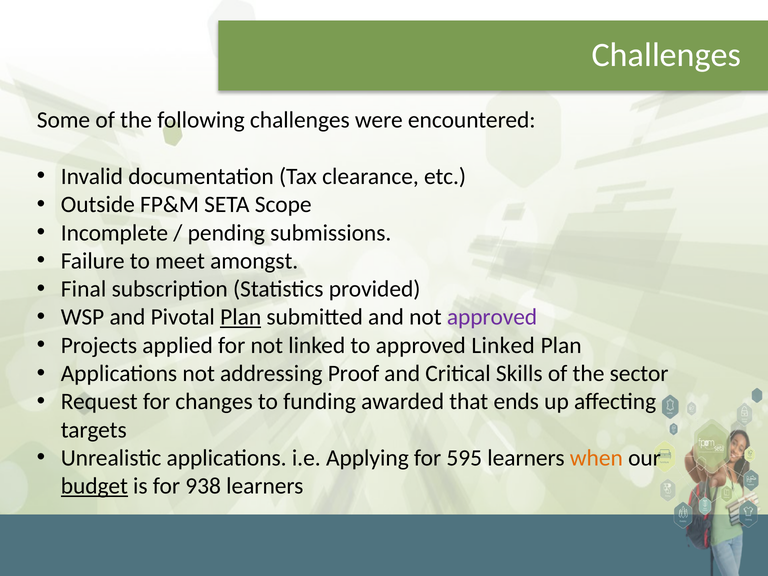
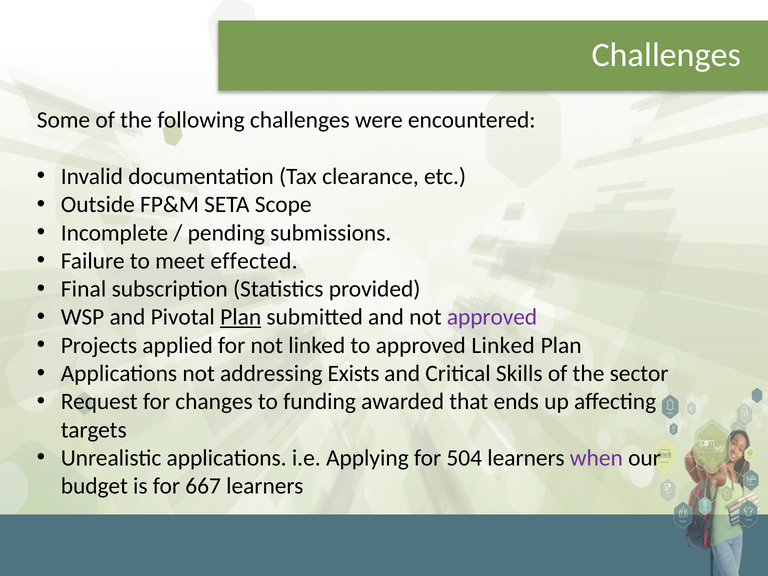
amongst: amongst -> effected
Proof: Proof -> Exists
595: 595 -> 504
when colour: orange -> purple
budget underline: present -> none
938: 938 -> 667
